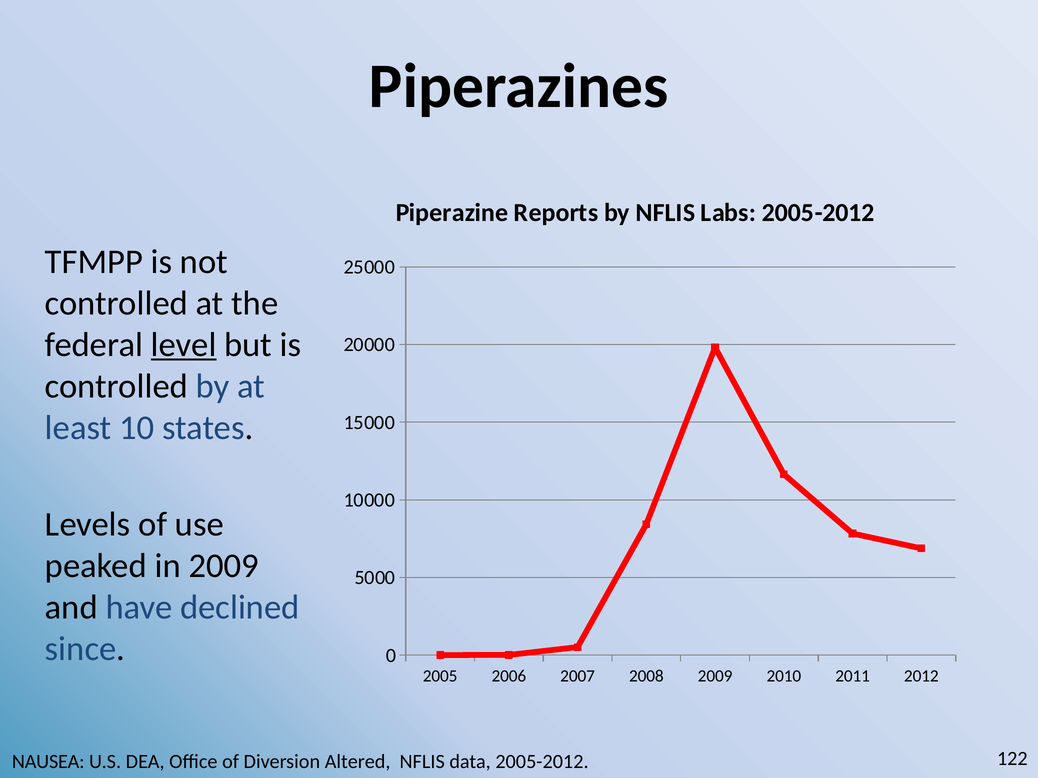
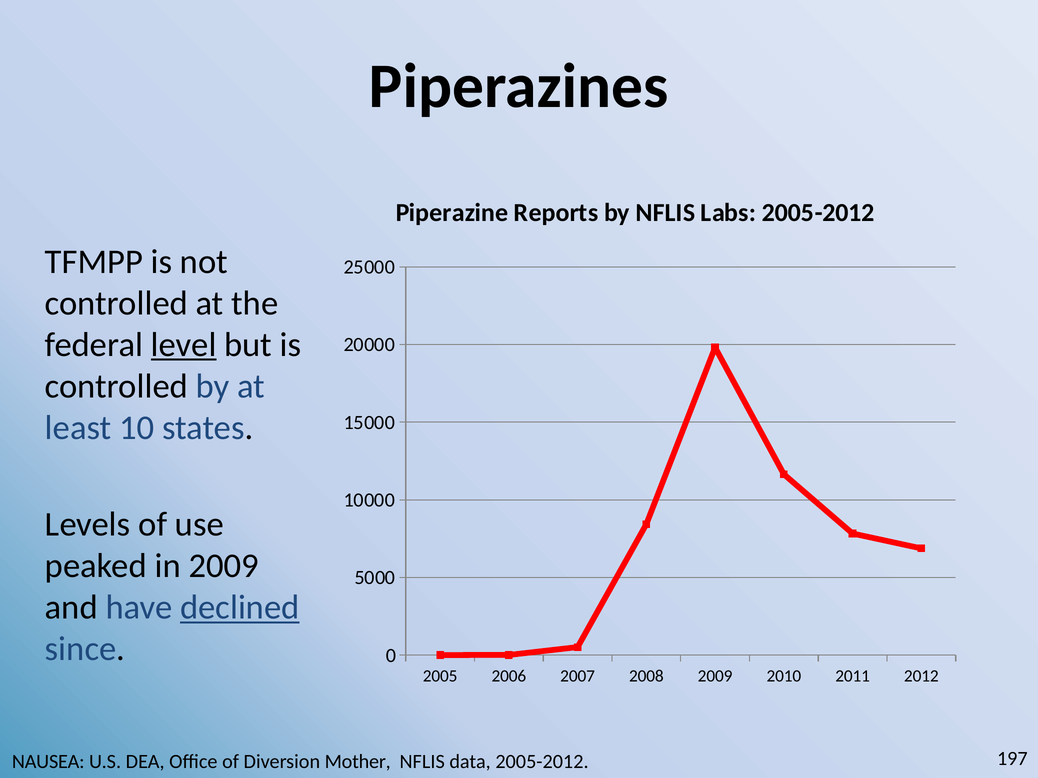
declined underline: none -> present
Altered: Altered -> Mother
122: 122 -> 197
